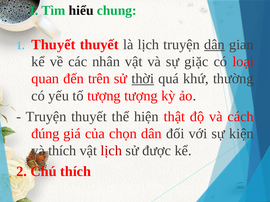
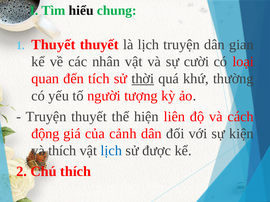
dân at (214, 45) underline: present -> none
giặc: giặc -> cười
trên: trên -> tích
tố tượng: tượng -> người
thật: thật -> liên
đúng: đúng -> động
chọn: chọn -> cảnh
lịch at (111, 151) colour: red -> blue
